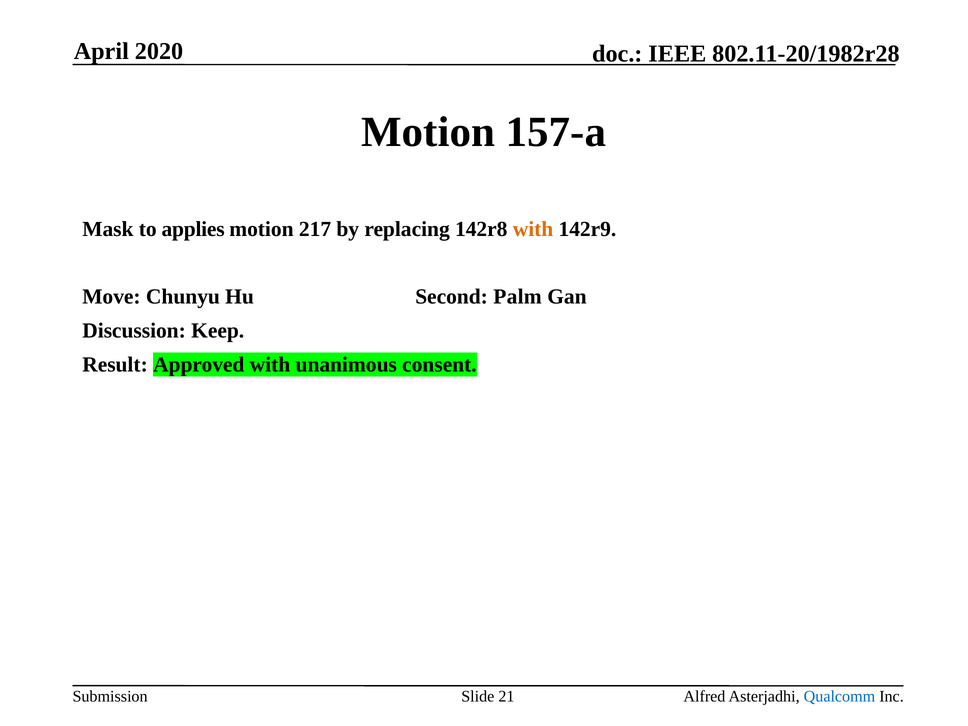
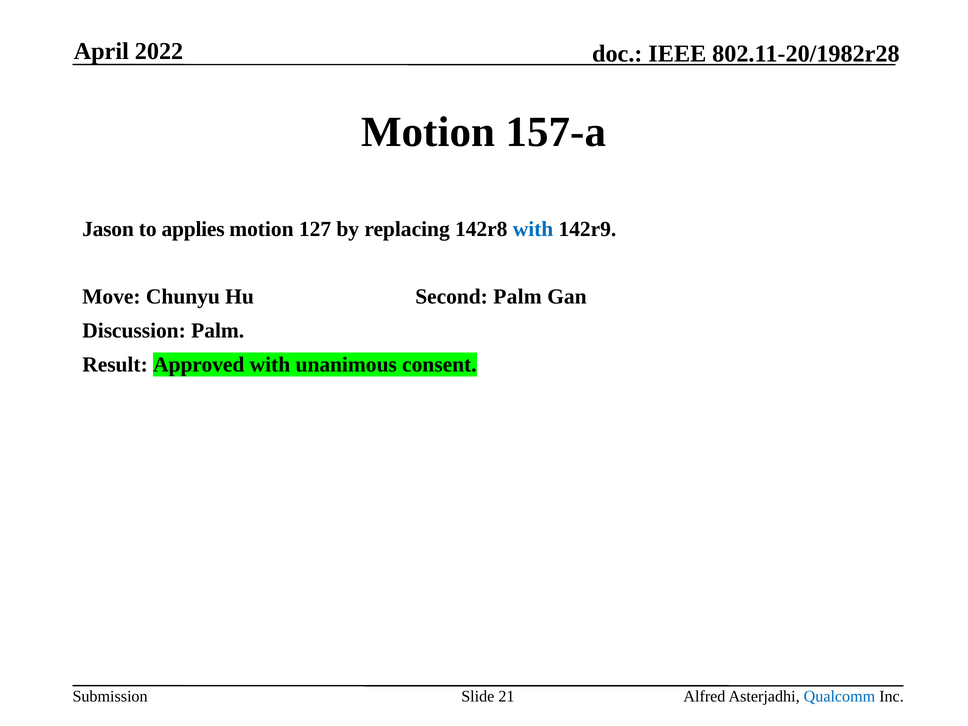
2020: 2020 -> 2022
Mask: Mask -> Jason
217: 217 -> 127
with at (533, 229) colour: orange -> blue
Discussion Keep: Keep -> Palm
